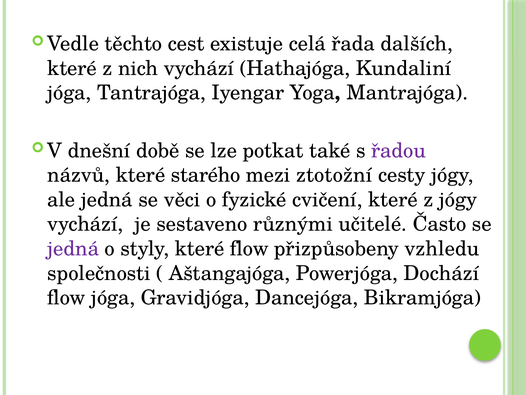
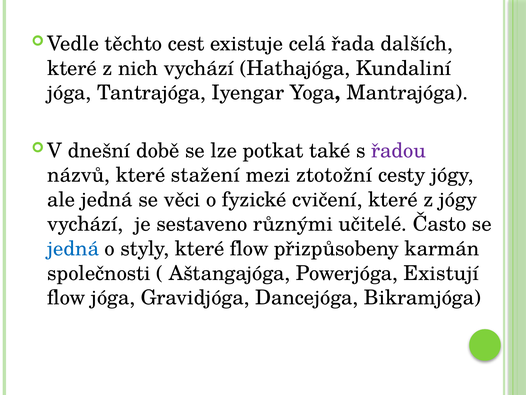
starého: starého -> stažení
jedná at (73, 248) colour: purple -> blue
vzhledu: vzhledu -> karmán
Dochází: Dochází -> Existují
